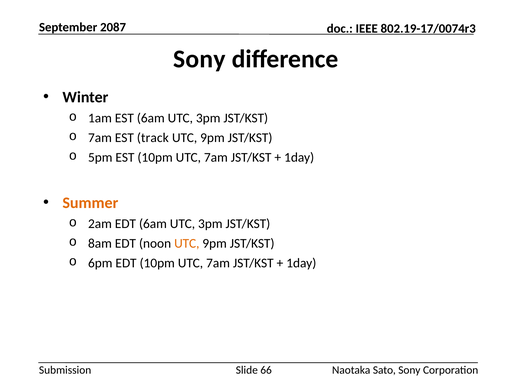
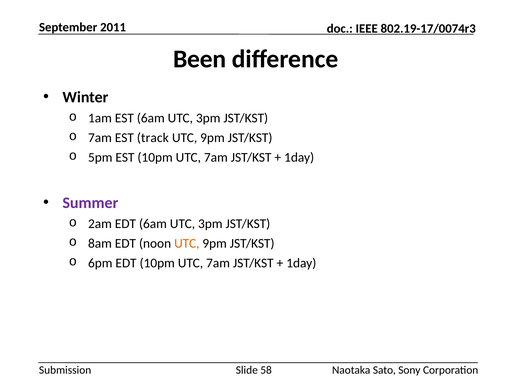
2087: 2087 -> 2011
Sony at (200, 59): Sony -> Been
Summer colour: orange -> purple
66: 66 -> 58
